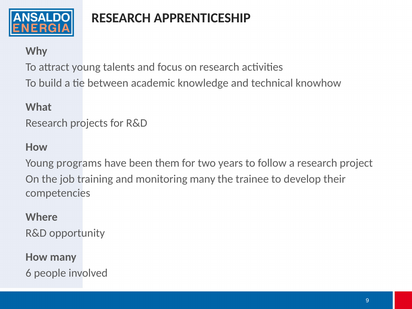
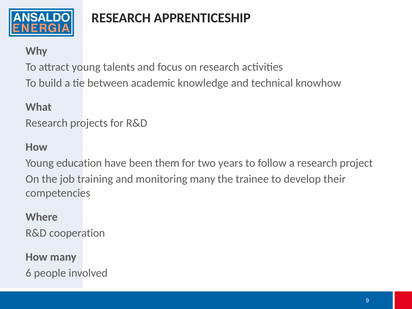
programs: programs -> education
opportunity: opportunity -> cooperation
